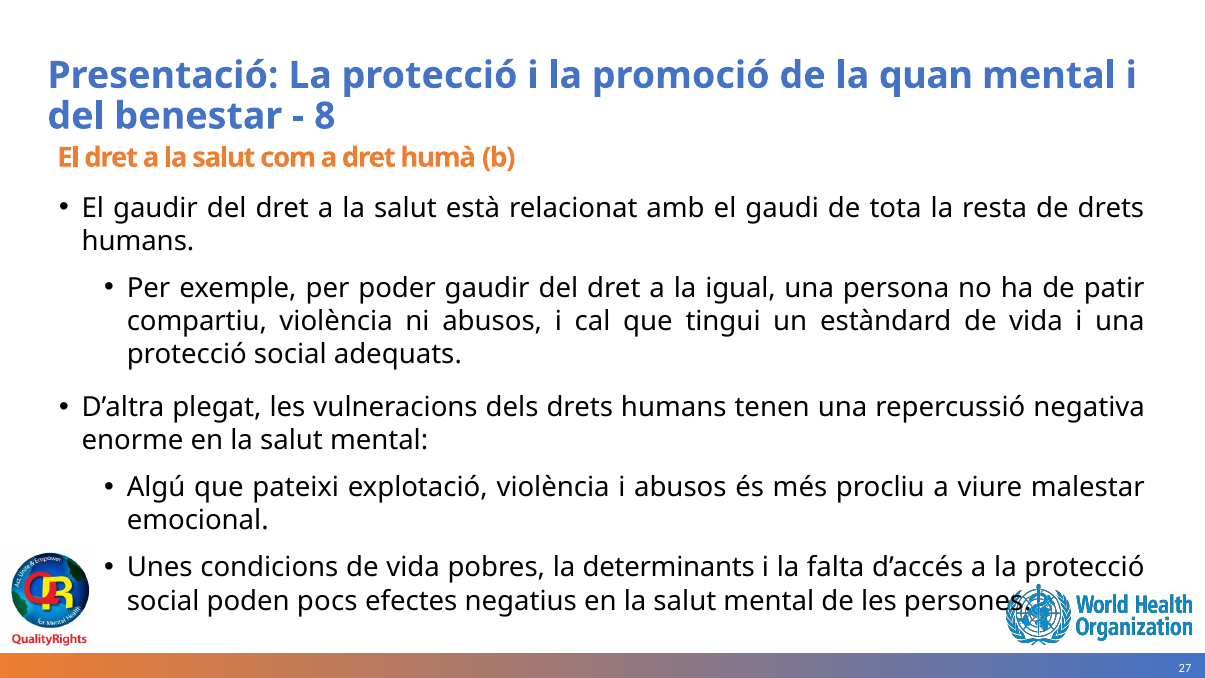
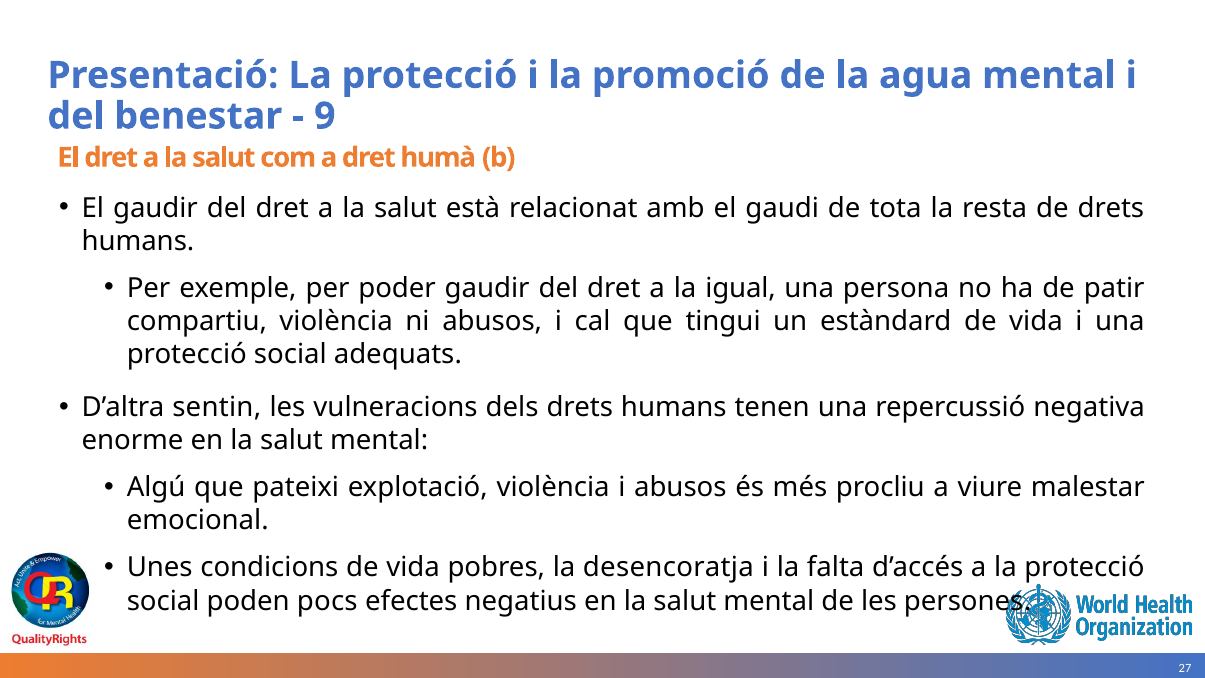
quan: quan -> agua
8: 8 -> 9
plegat: plegat -> sentin
determinants: determinants -> desencoratja
